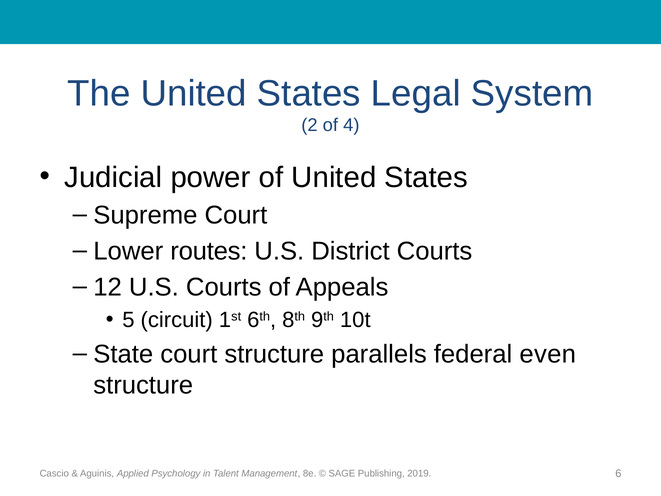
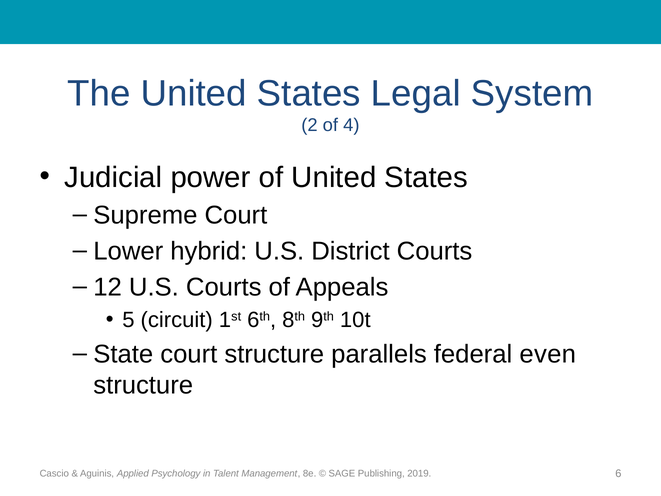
routes: routes -> hybrid
